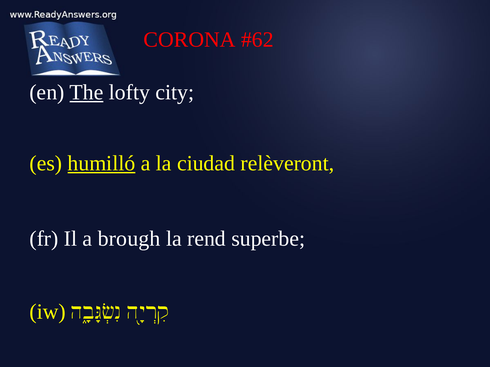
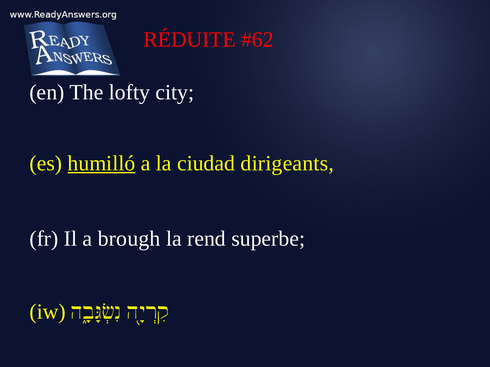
CORONA: CORONA -> RÉDUITE
The underline: present -> none
relèveront: relèveront -> dirigeants
